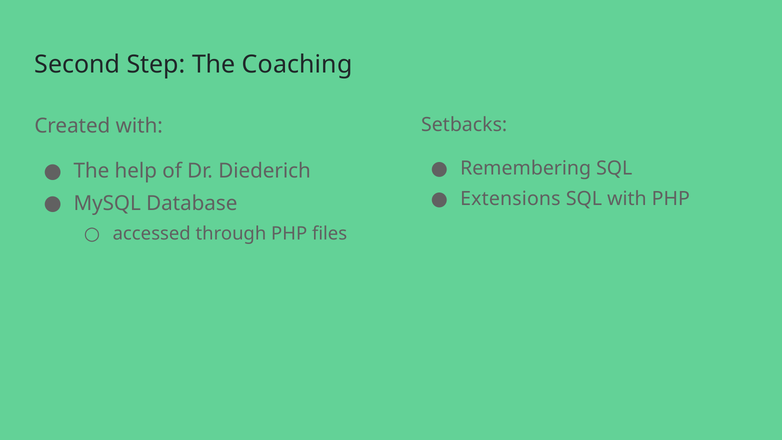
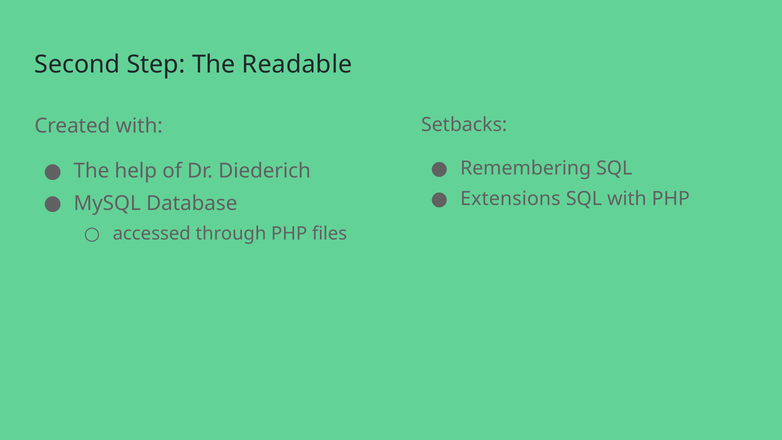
Coaching: Coaching -> Readable
